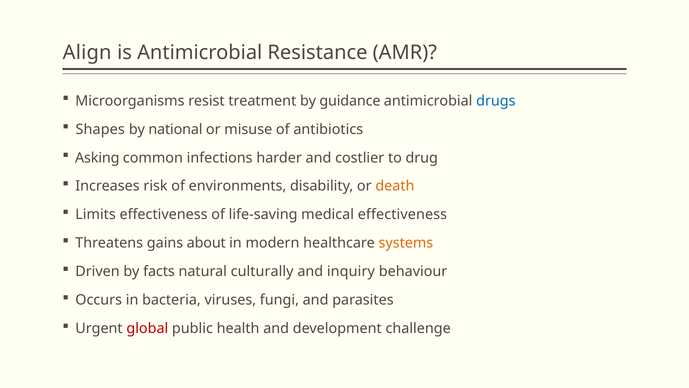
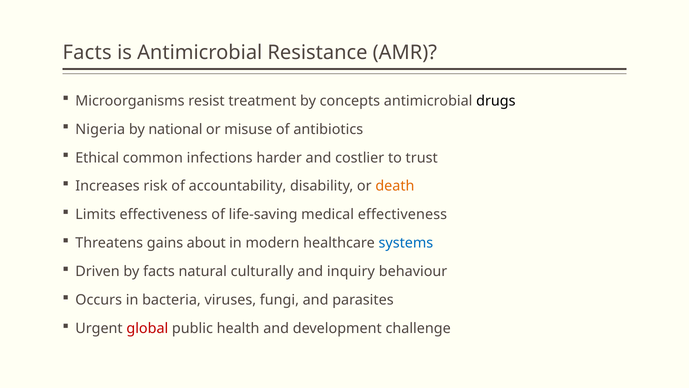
Align at (87, 53): Align -> Facts
guidance: guidance -> concepts
drugs colour: blue -> black
Shapes: Shapes -> Nigeria
Asking: Asking -> Ethical
drug: drug -> trust
environments: environments -> accountability
systems colour: orange -> blue
